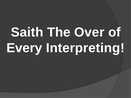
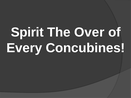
Saith: Saith -> Spirit
Interpreting: Interpreting -> Concubines
